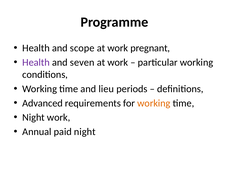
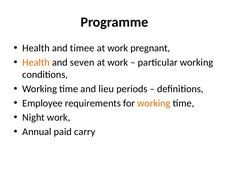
scope: scope -> timee
Health at (36, 62) colour: purple -> orange
Advanced: Advanced -> Employee
paid night: night -> carry
